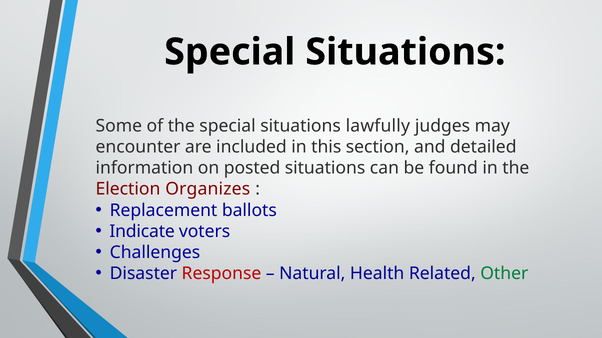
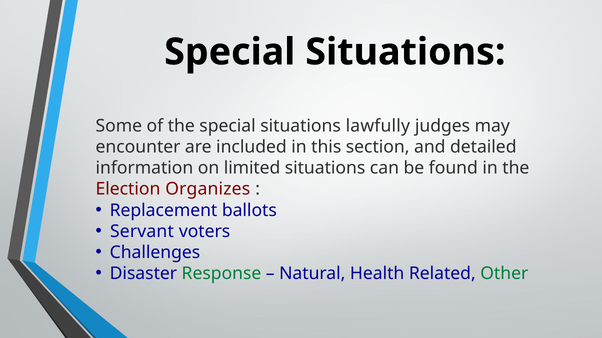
posted: posted -> limited
Indicate: Indicate -> Servant
Response colour: red -> green
